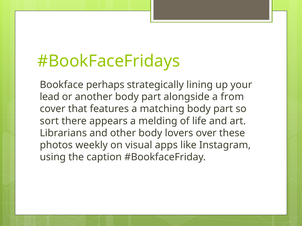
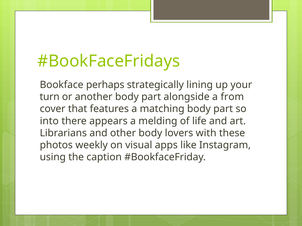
lead: lead -> turn
sort: sort -> into
over: over -> with
